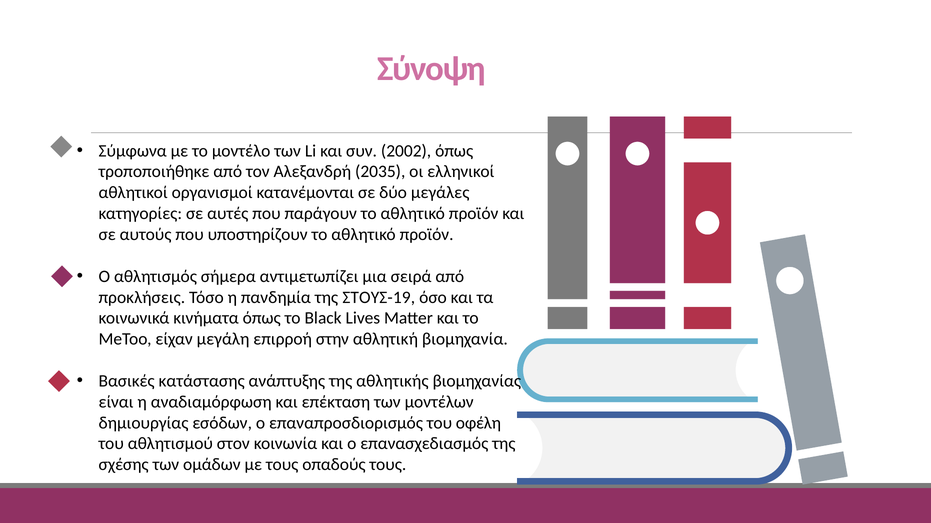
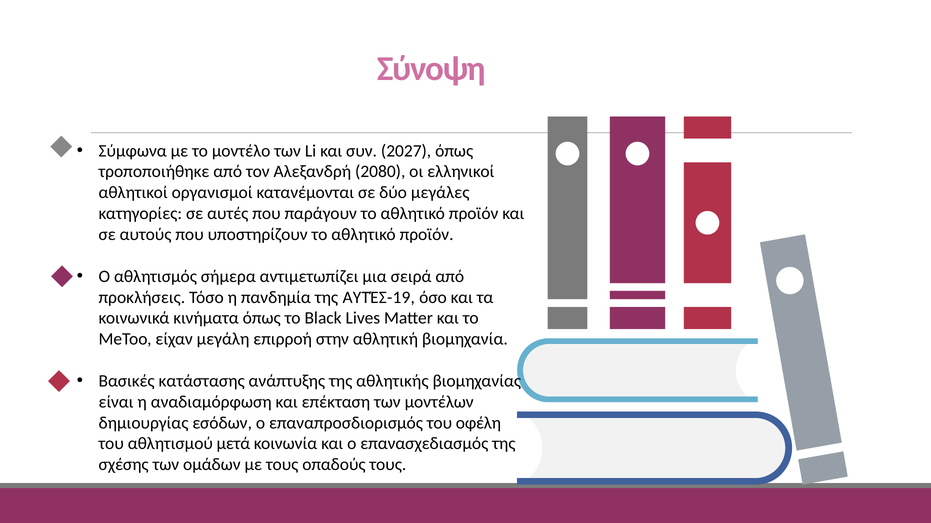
2002: 2002 -> 2027
2035: 2035 -> 2080
ΣΤΟΥΣ-19: ΣΤΟΥΣ-19 -> ΑΥΤΈΣ-19
στον: στον -> μετά
